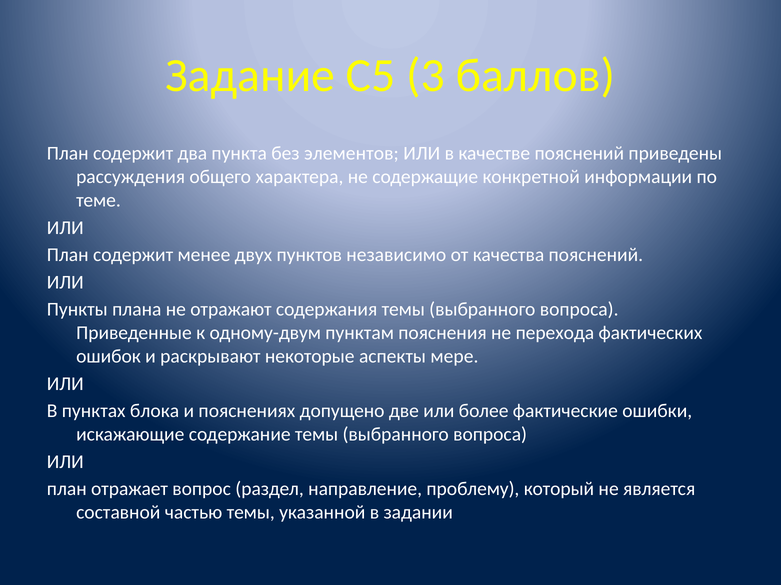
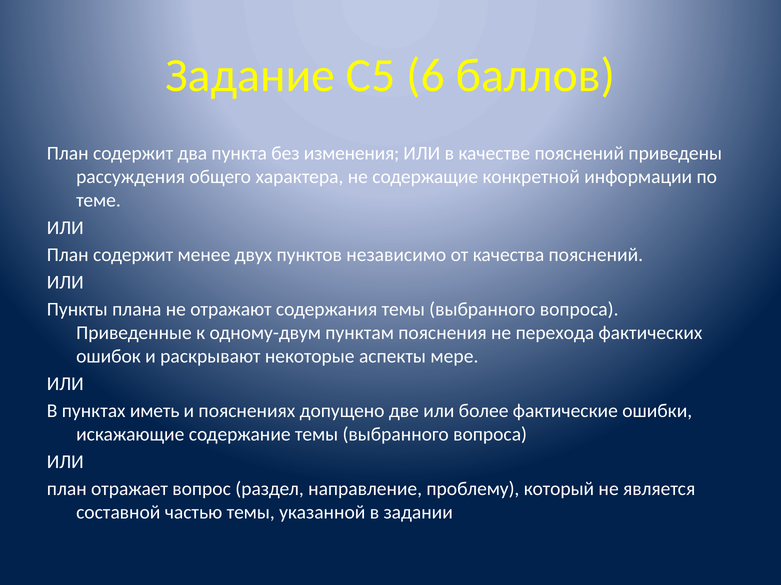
3: 3 -> 6
элементов: элементов -> изменения
блока: блока -> иметь
